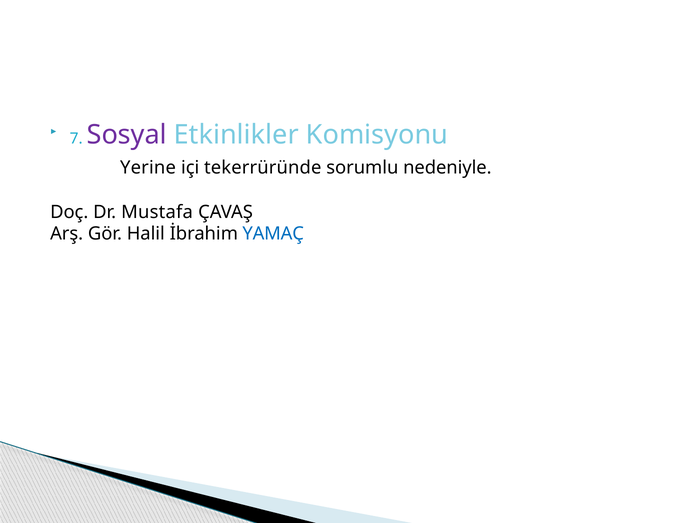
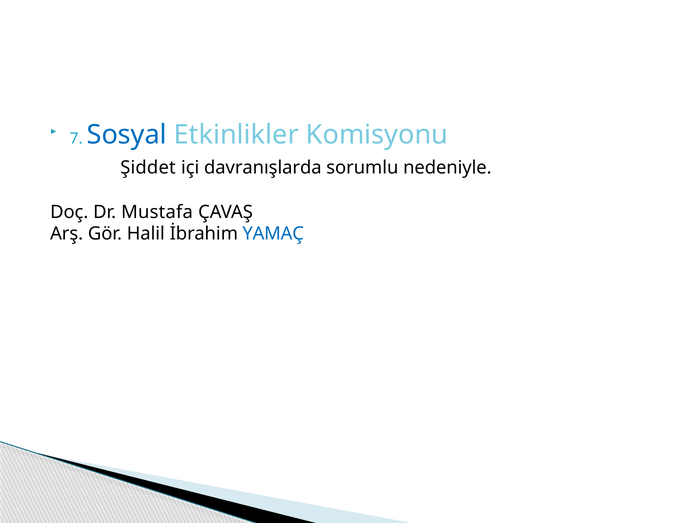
Sosyal colour: purple -> blue
Yerine: Yerine -> Şiddet
tekerrüründe: tekerrüründe -> davranışlarda
